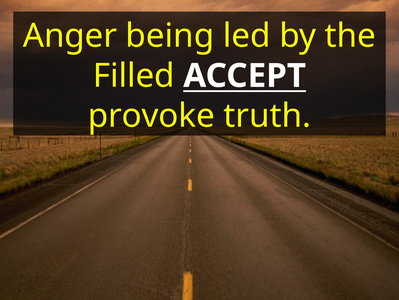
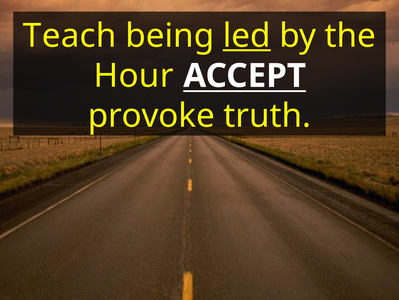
Anger: Anger -> Teach
led underline: none -> present
Filled: Filled -> Hour
